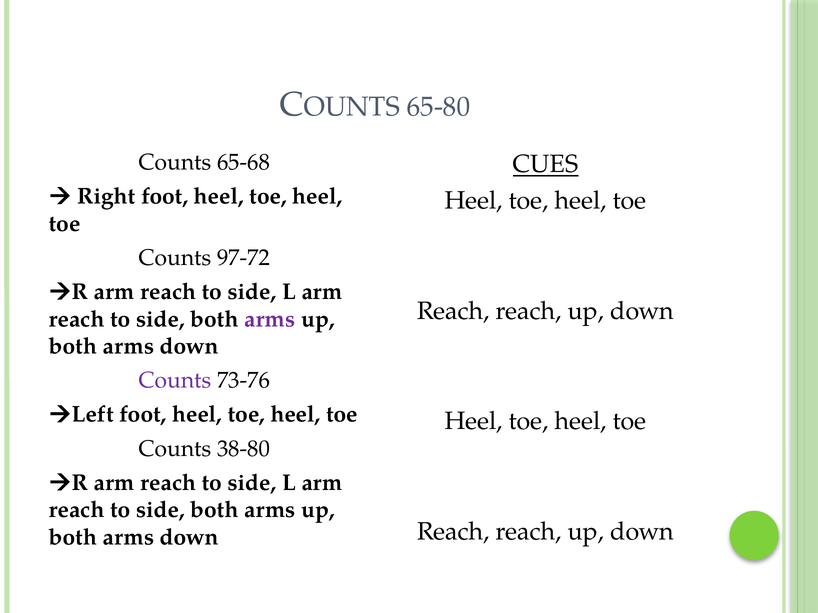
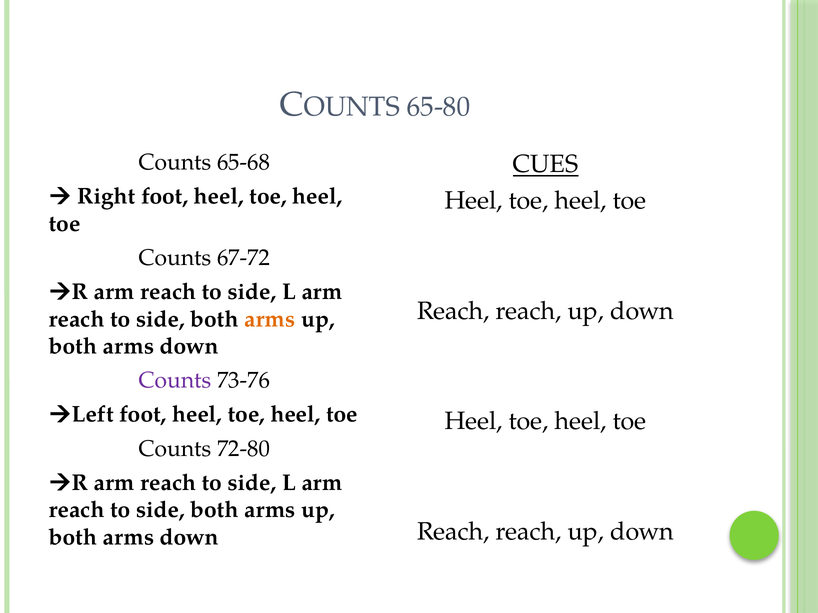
97-72: 97-72 -> 67-72
arms at (270, 319) colour: purple -> orange
38-80: 38-80 -> 72-80
